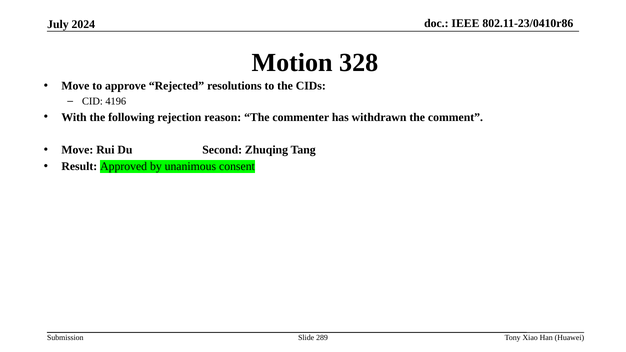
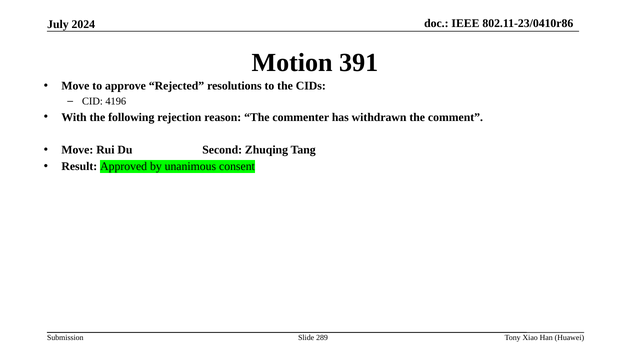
328: 328 -> 391
